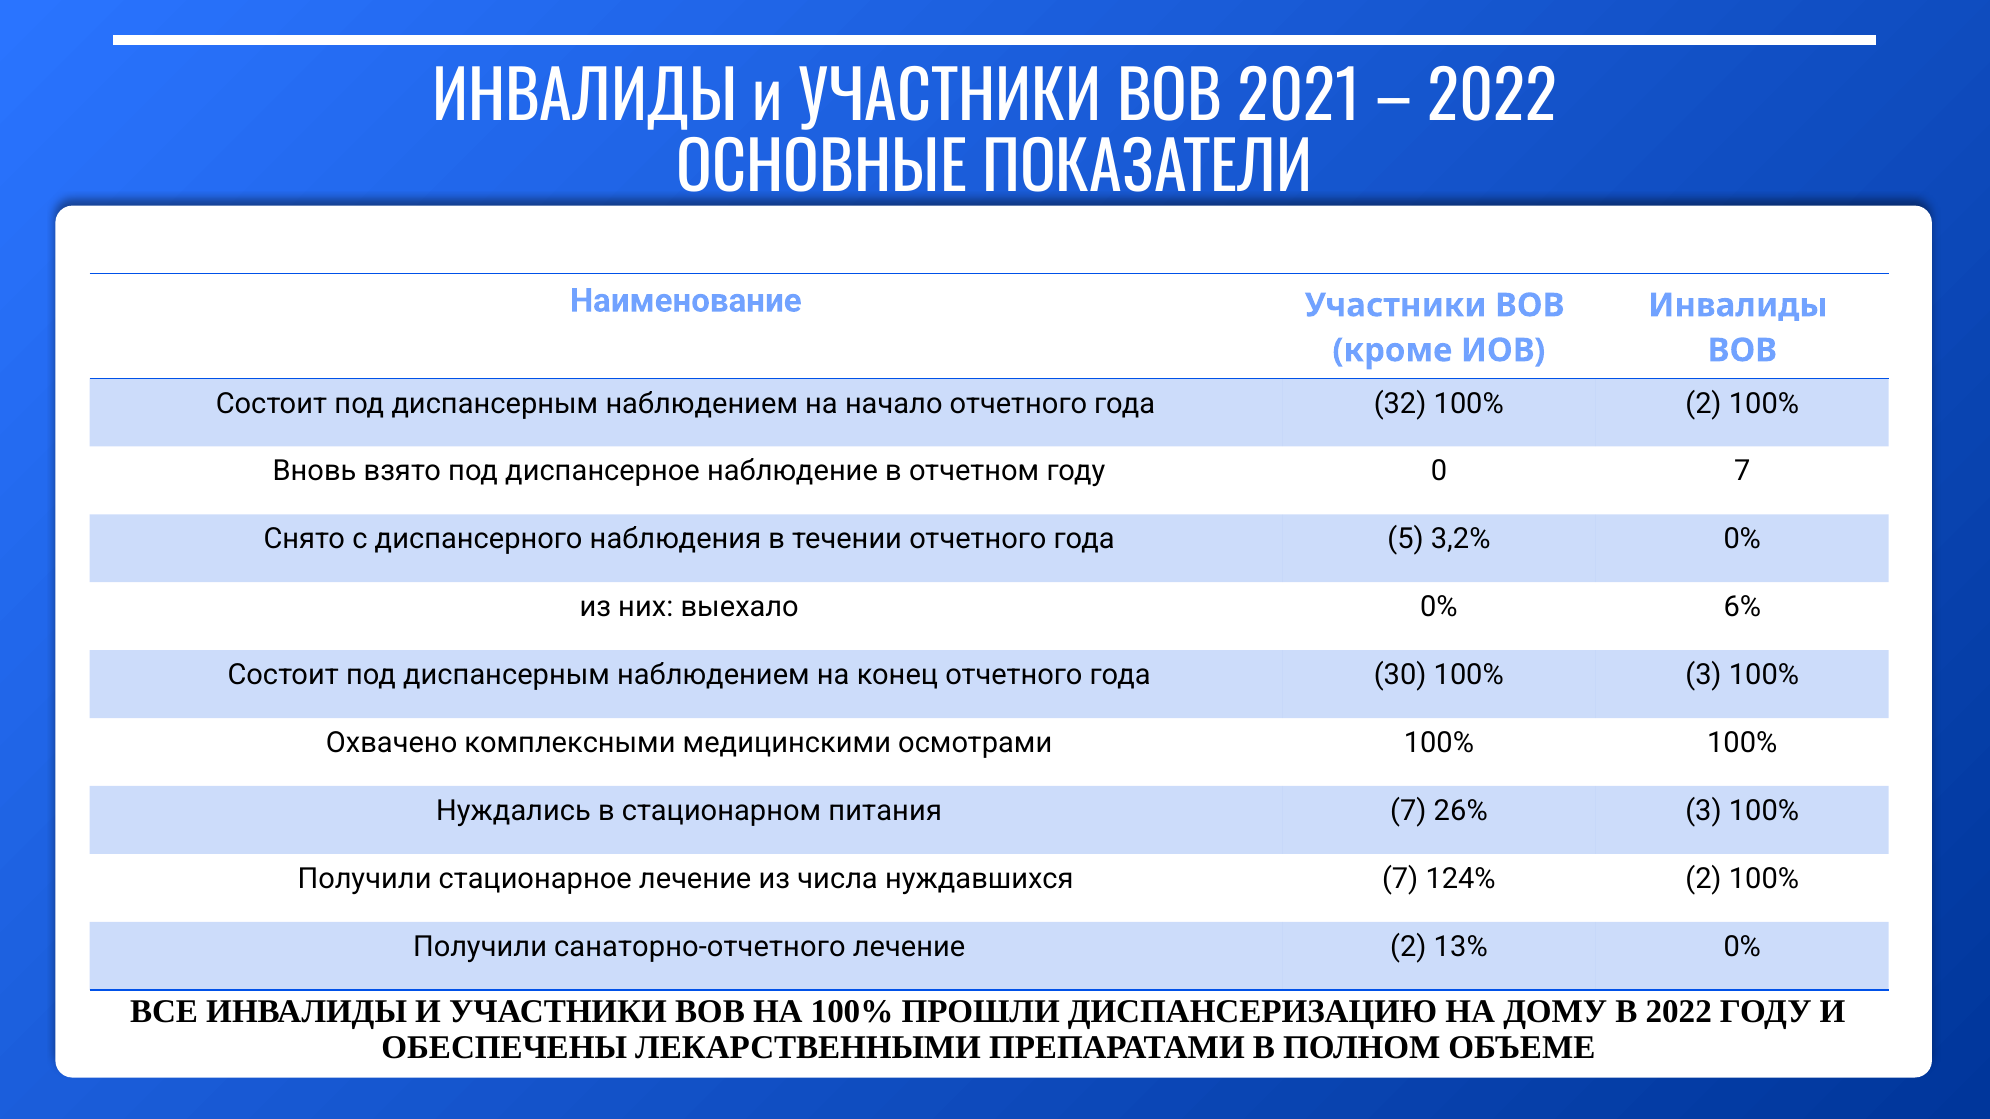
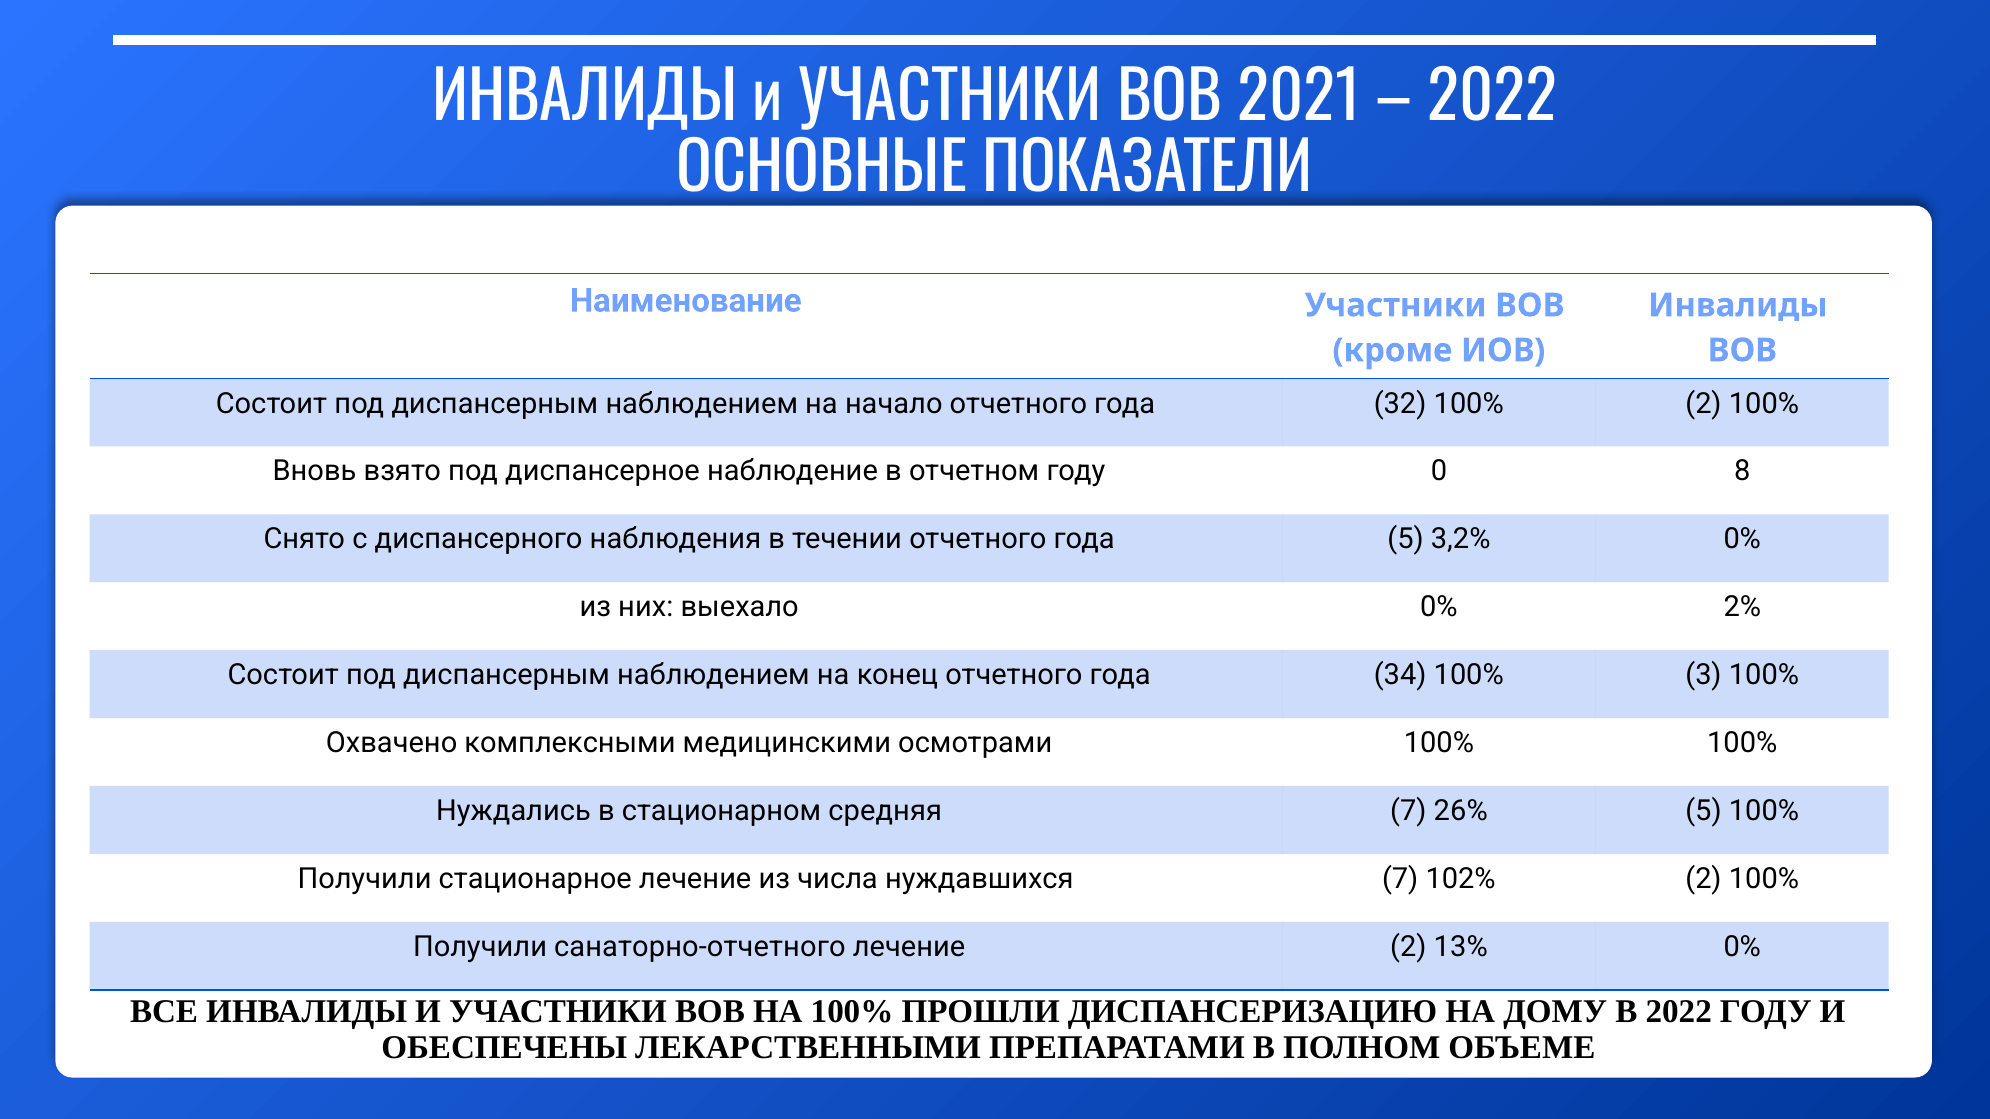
0 7: 7 -> 8
6%: 6% -> 2%
30: 30 -> 34
питания: питания -> средняя
26% 3: 3 -> 5
124%: 124% -> 102%
